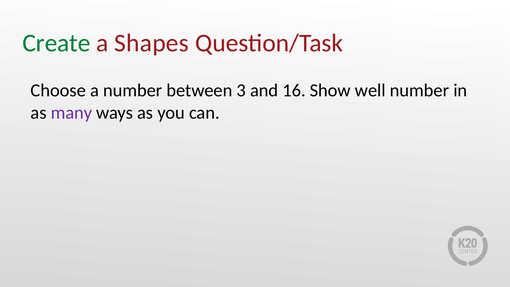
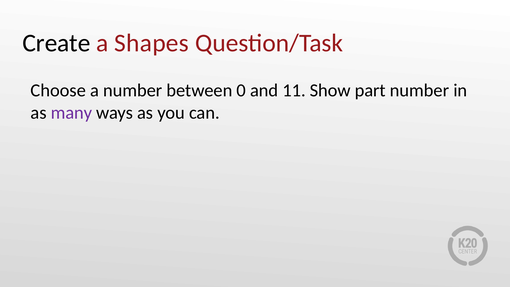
Create colour: green -> black
3: 3 -> 0
16: 16 -> 11
well: well -> part
